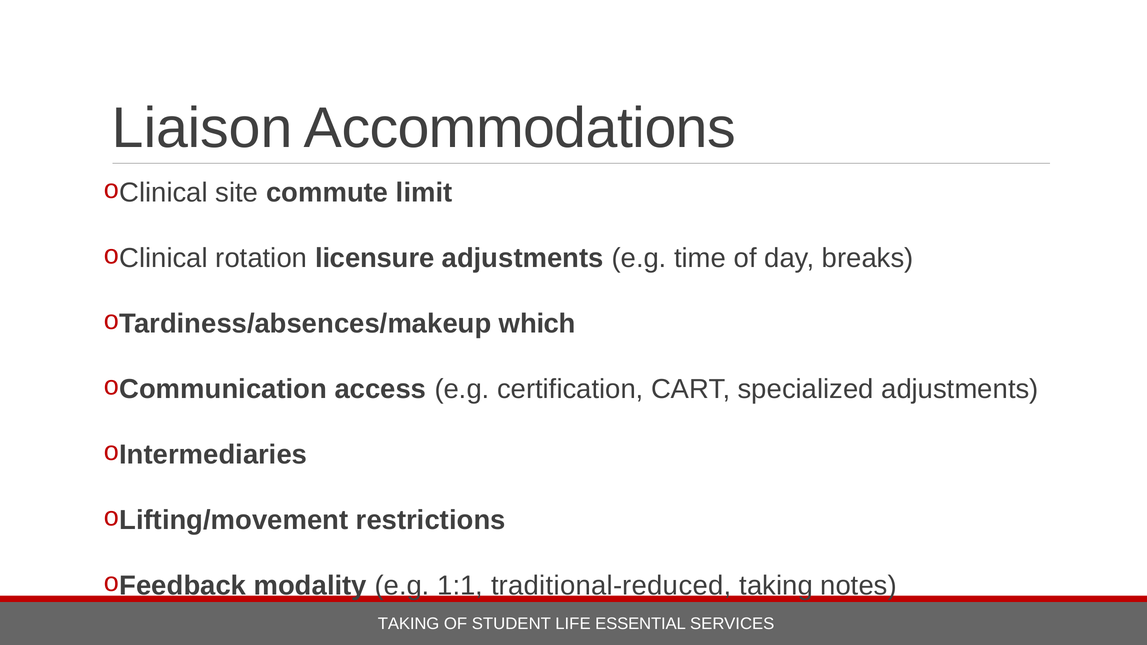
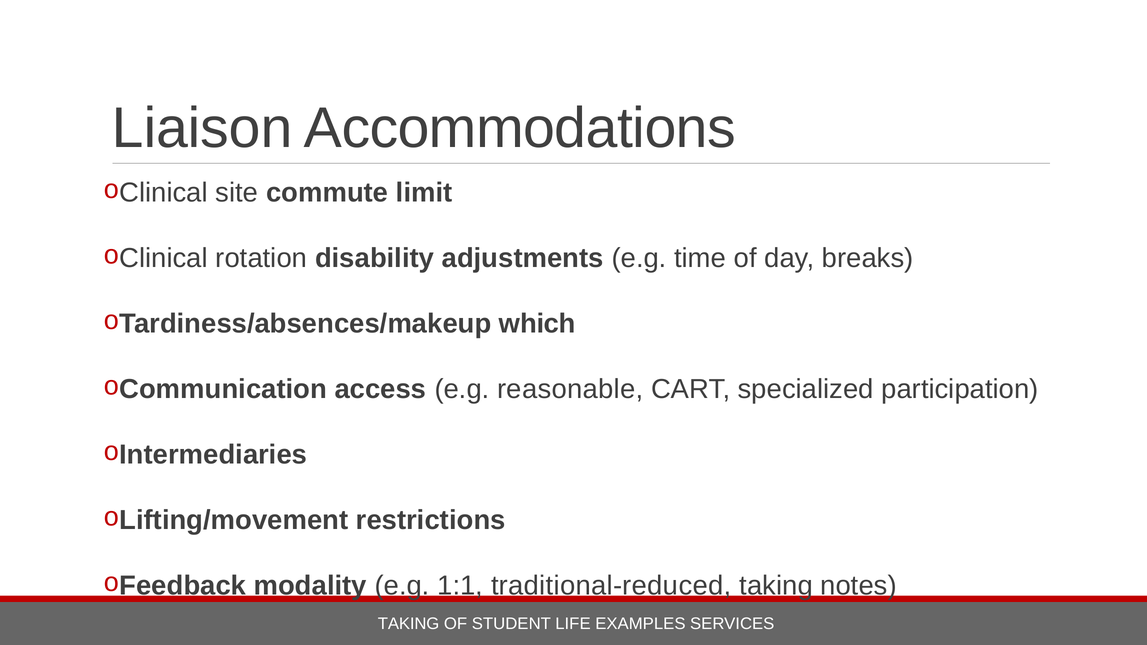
licensure: licensure -> disability
certification: certification -> reasonable
specialized adjustments: adjustments -> participation
ESSENTIAL: ESSENTIAL -> EXAMPLES
